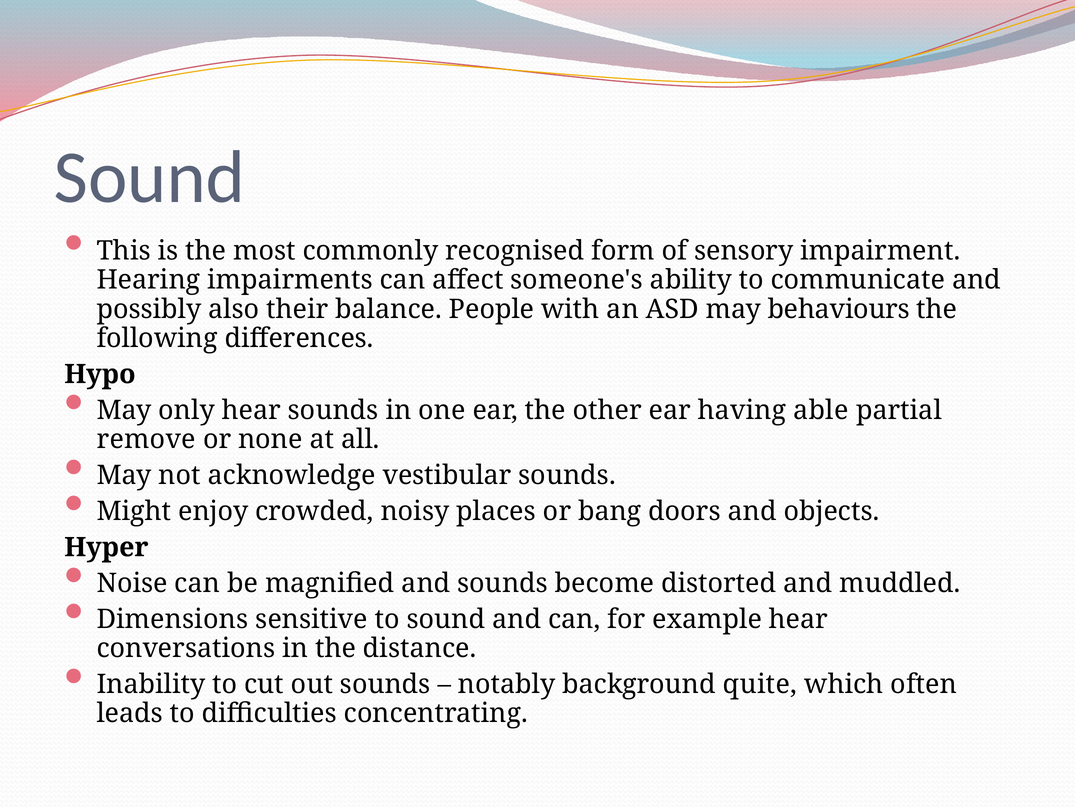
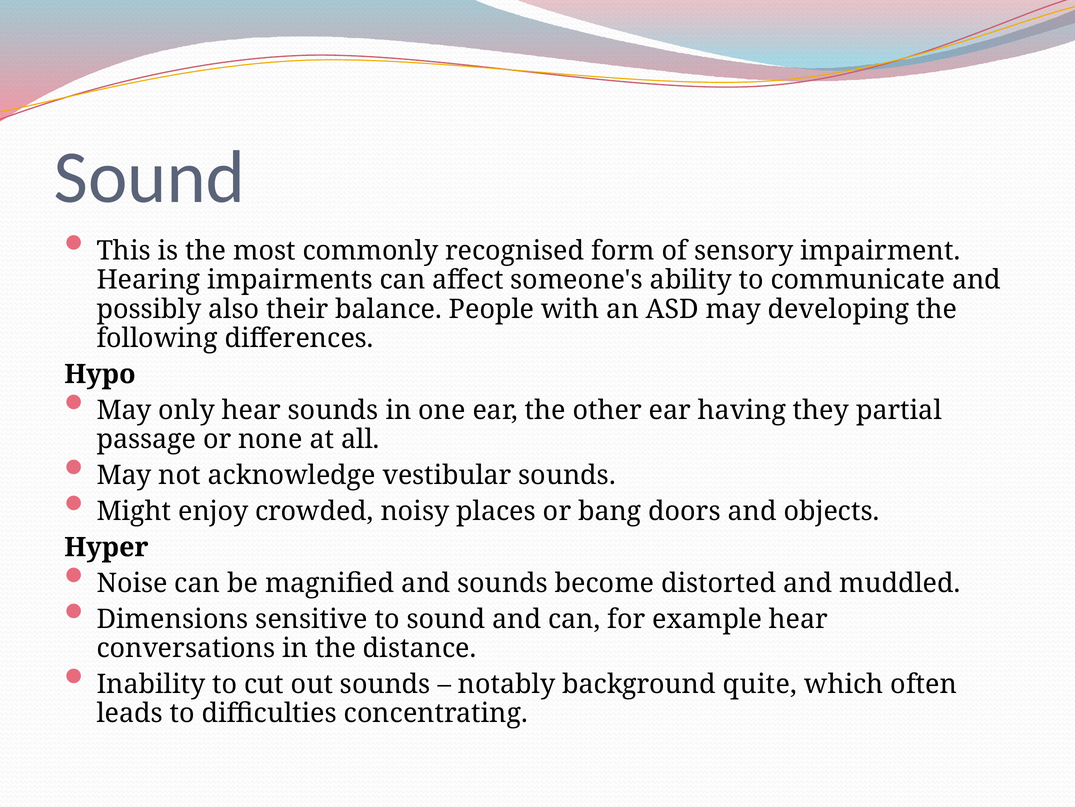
behaviours: behaviours -> developing
able: able -> they
remove: remove -> passage
